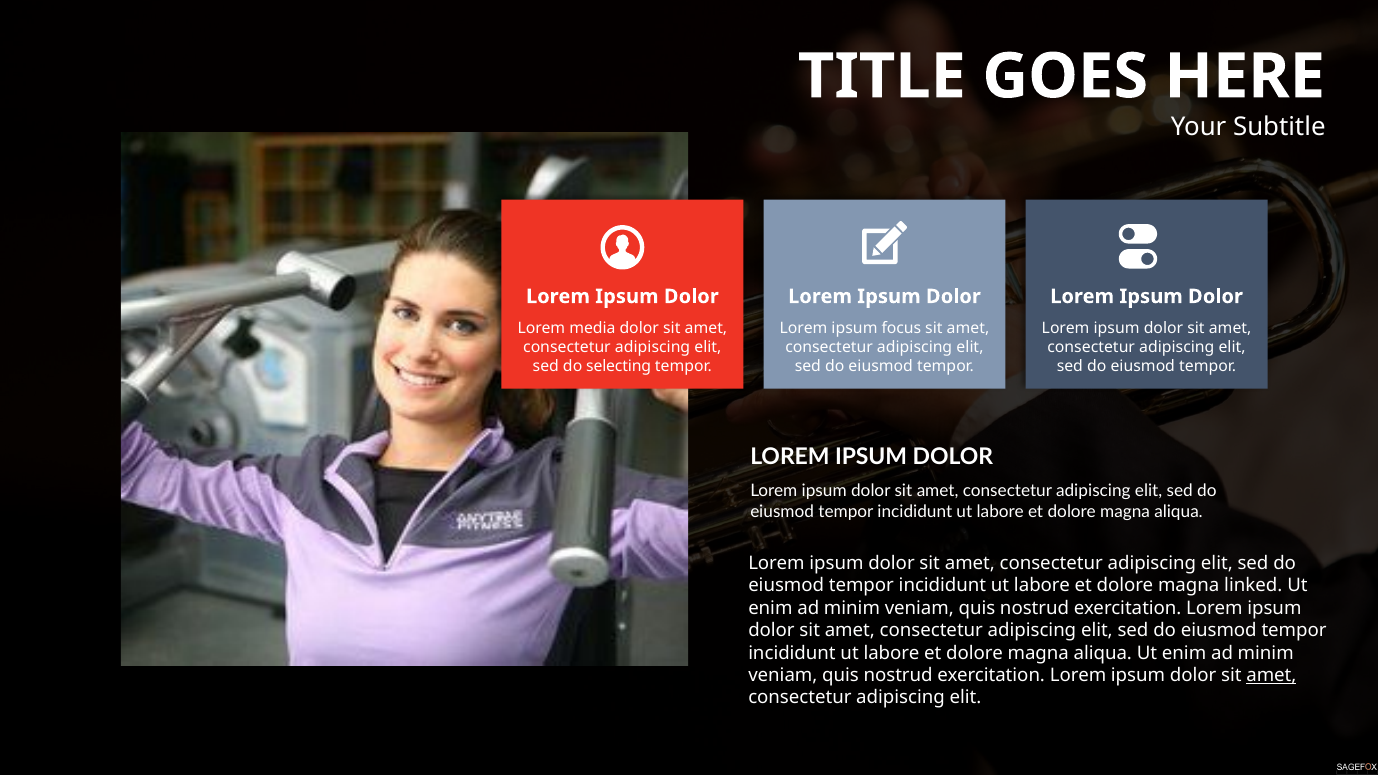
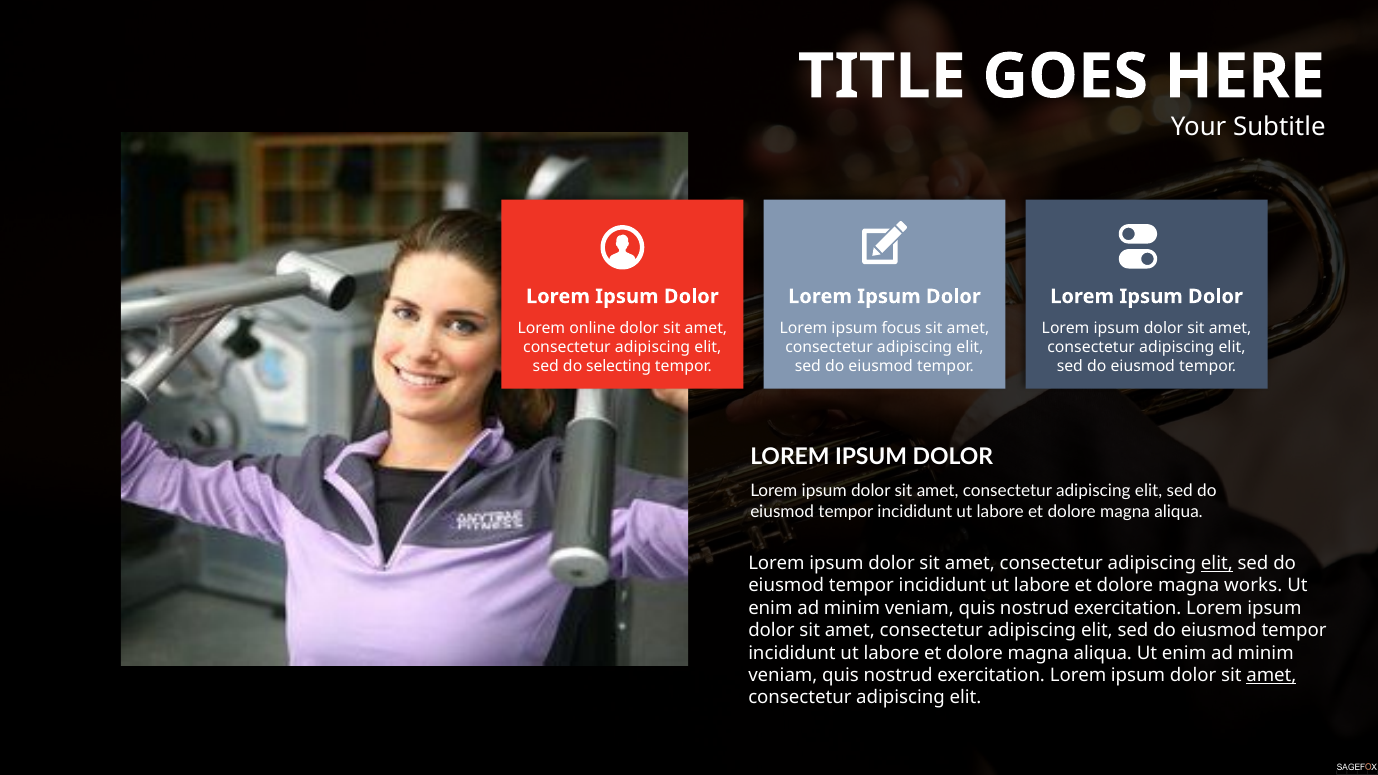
media: media -> online
elit at (1217, 563) underline: none -> present
linked: linked -> works
